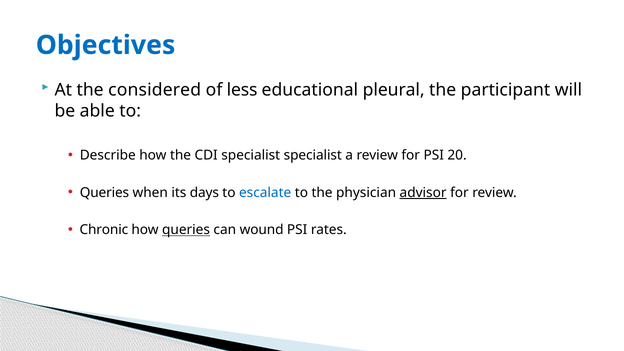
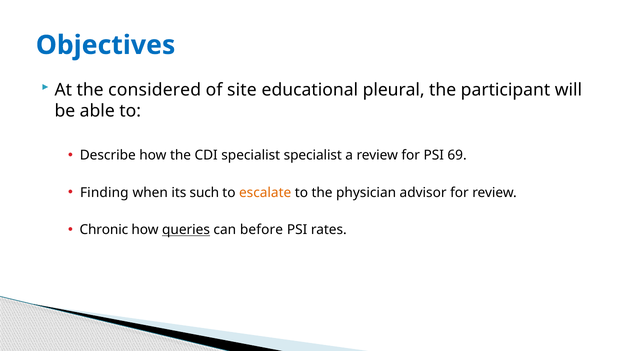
less: less -> site
20: 20 -> 69
Queries at (104, 193): Queries -> Finding
days: days -> such
escalate colour: blue -> orange
advisor underline: present -> none
wound: wound -> before
